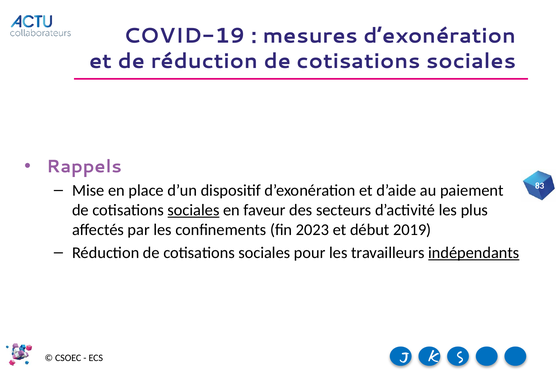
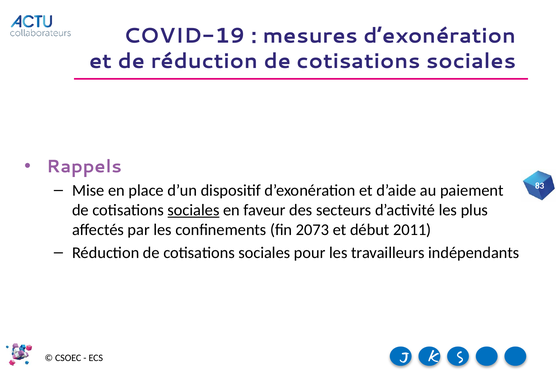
2023: 2023 -> 2073
2019: 2019 -> 2011
indépendants underline: present -> none
